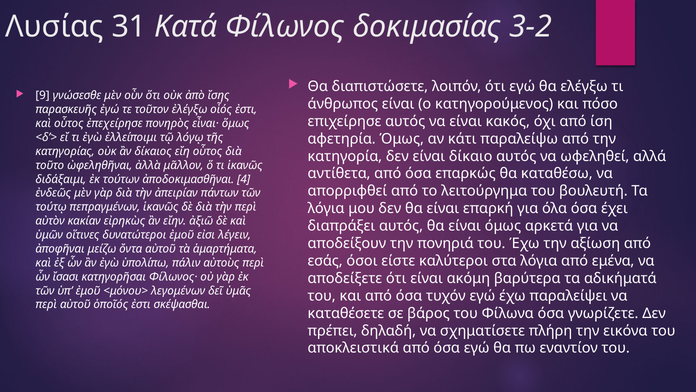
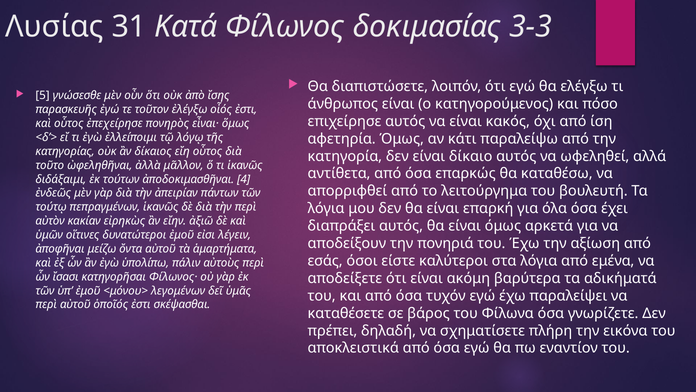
3-2: 3-2 -> 3-3
9: 9 -> 5
